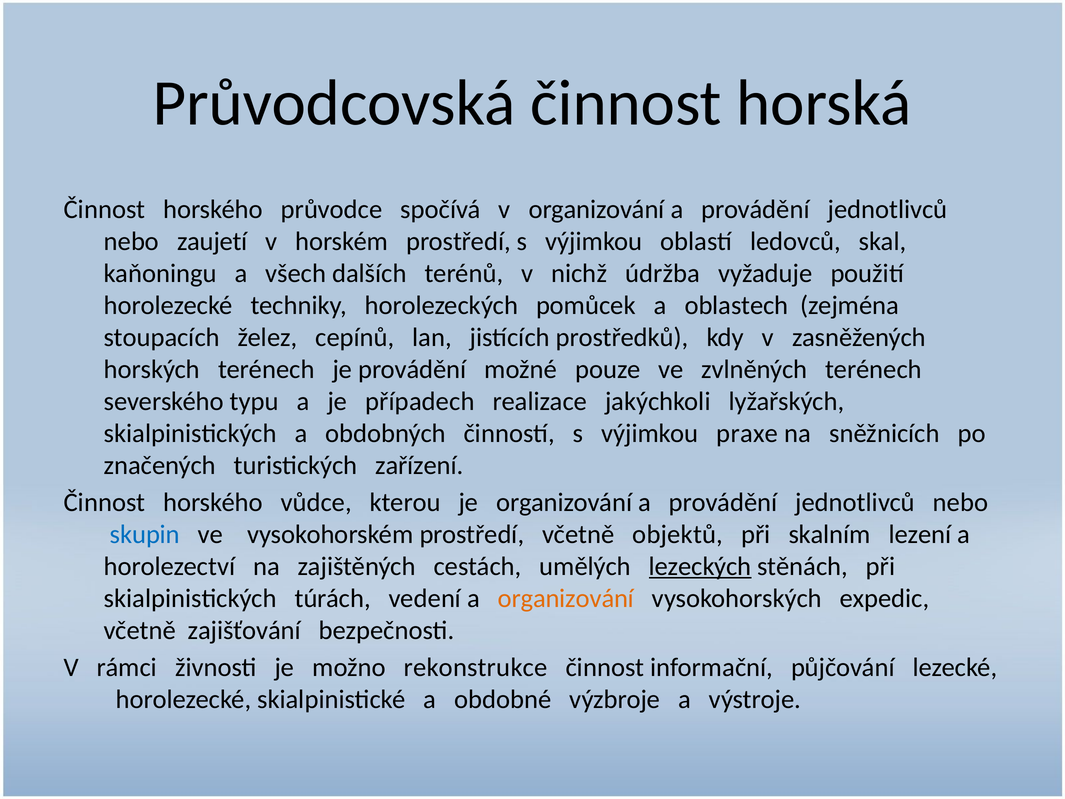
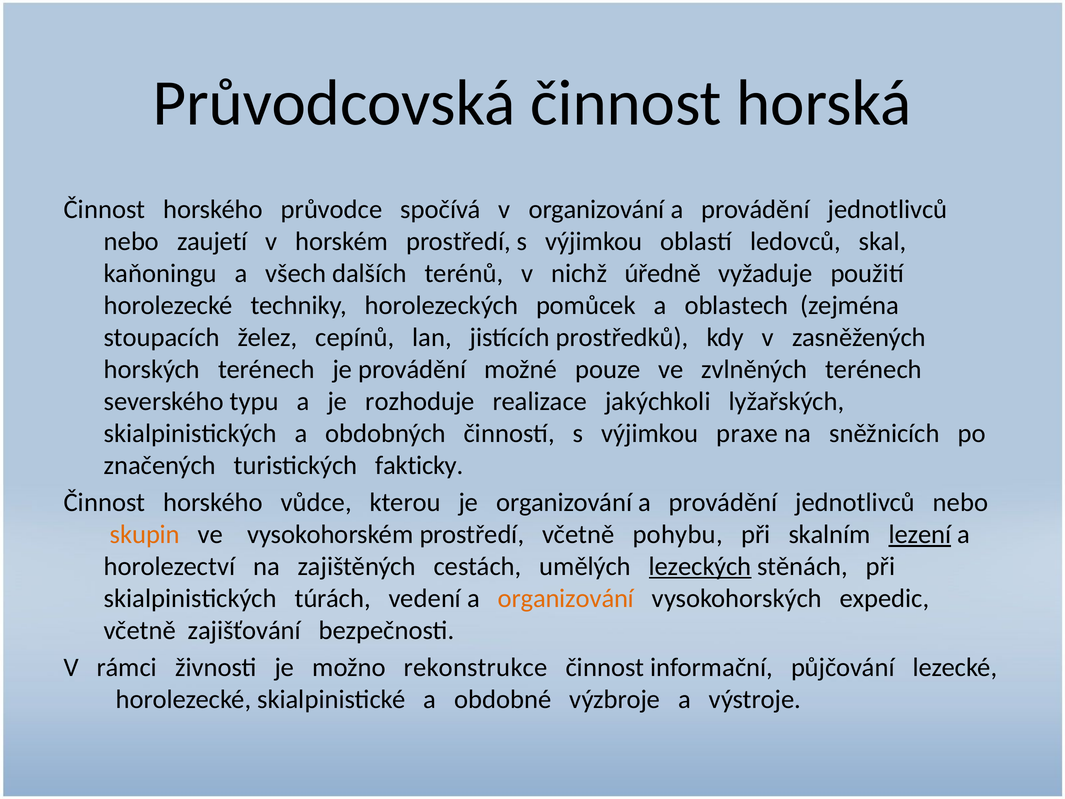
údržba: údržba -> úředně
případech: případech -> rozhoduje
zařízení: zařízení -> fakticky
skupin colour: blue -> orange
objektů: objektů -> pohybu
lezení underline: none -> present
